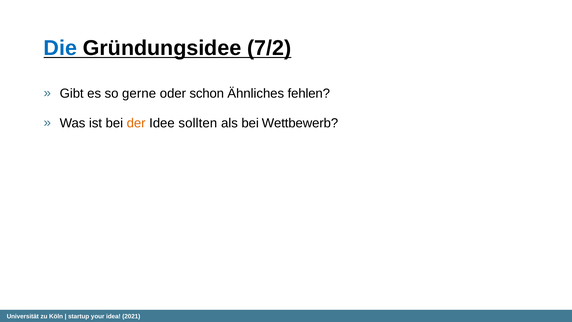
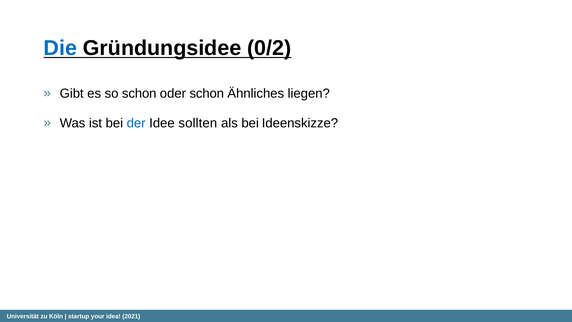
7/2: 7/2 -> 0/2
so gerne: gerne -> schon
fehlen: fehlen -> liegen
der colour: orange -> blue
Wettbewerb: Wettbewerb -> Ideenskizze
